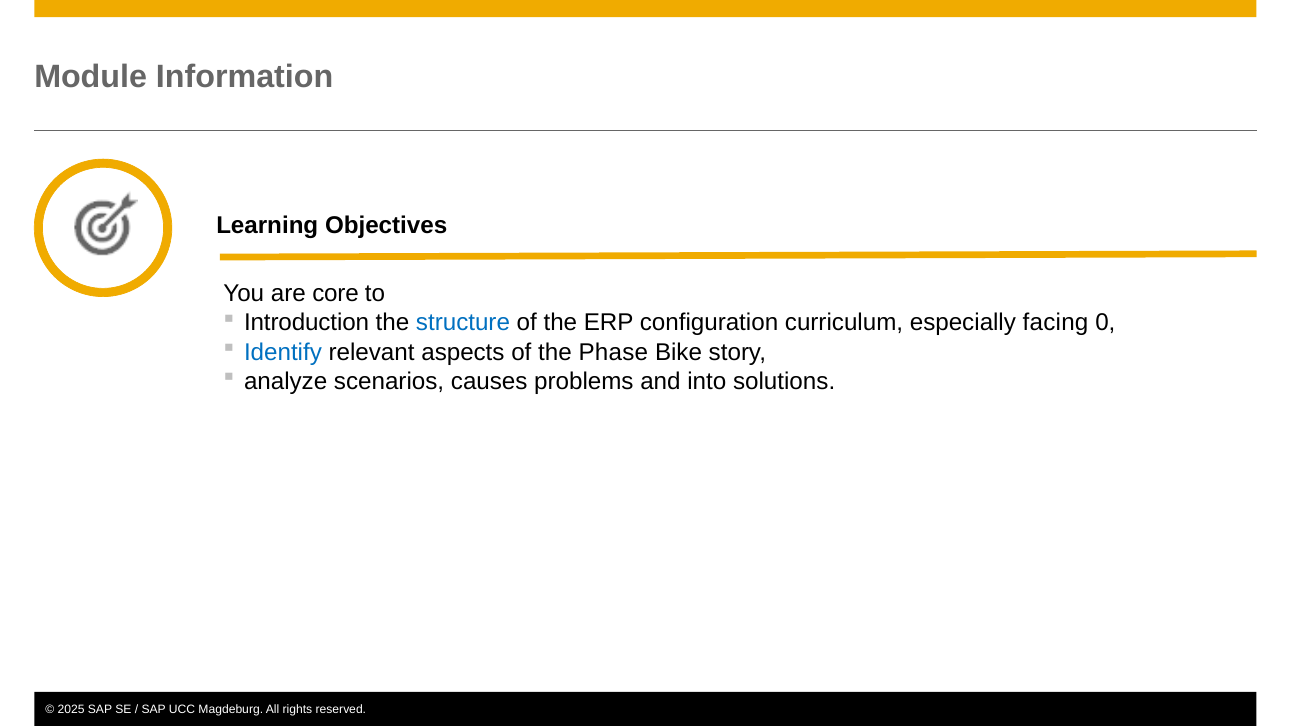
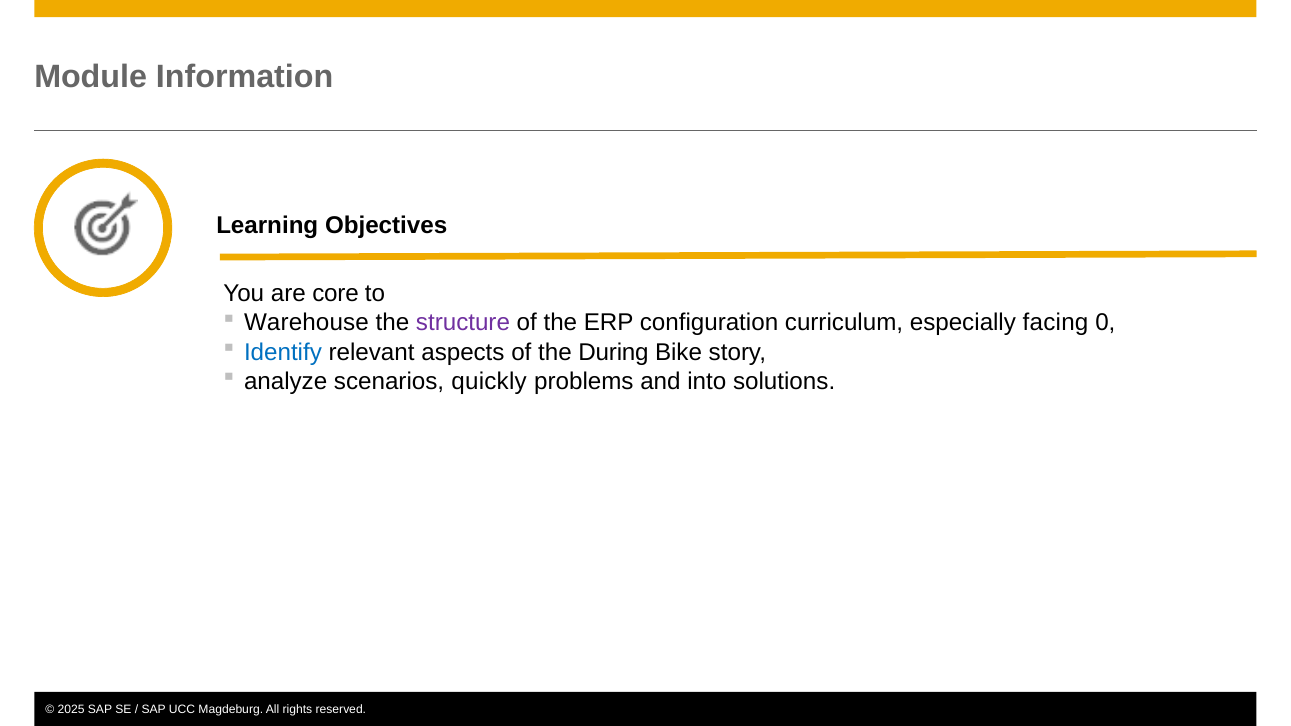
Introduction: Introduction -> Warehouse
structure colour: blue -> purple
Phase: Phase -> During
causes: causes -> quickly
